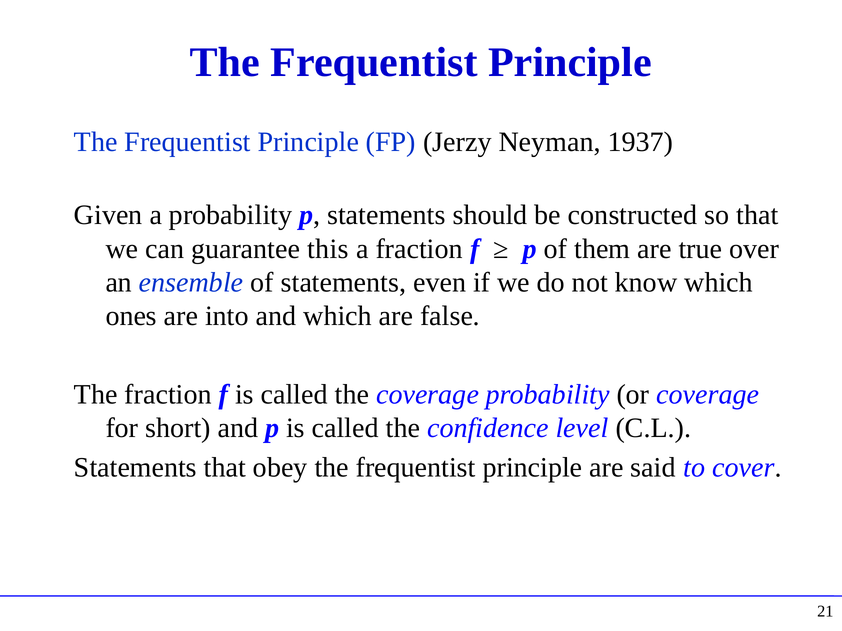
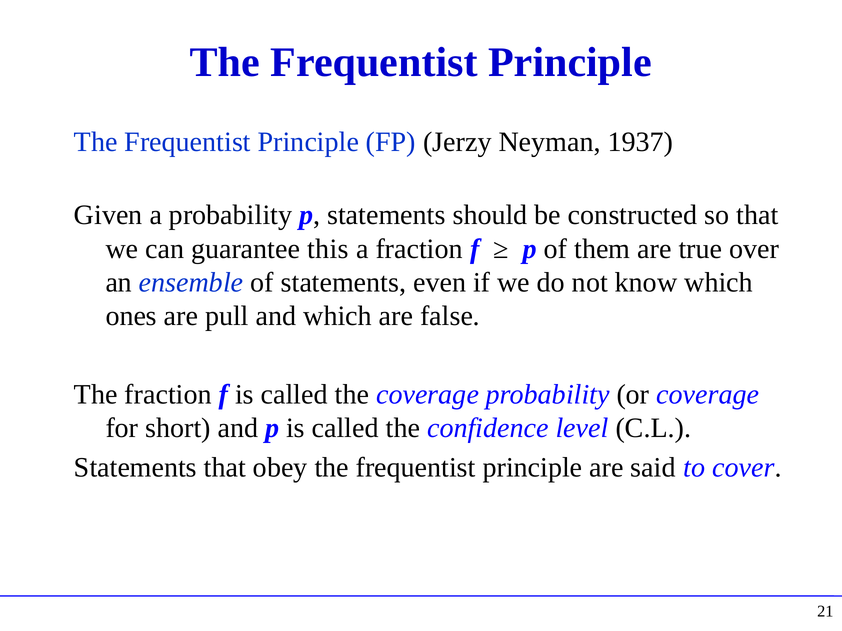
into: into -> pull
